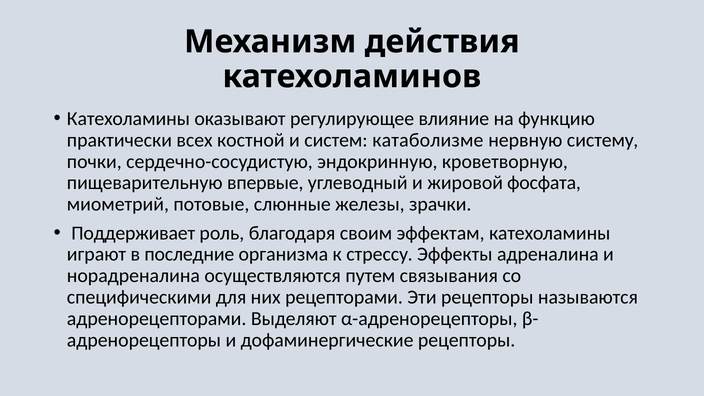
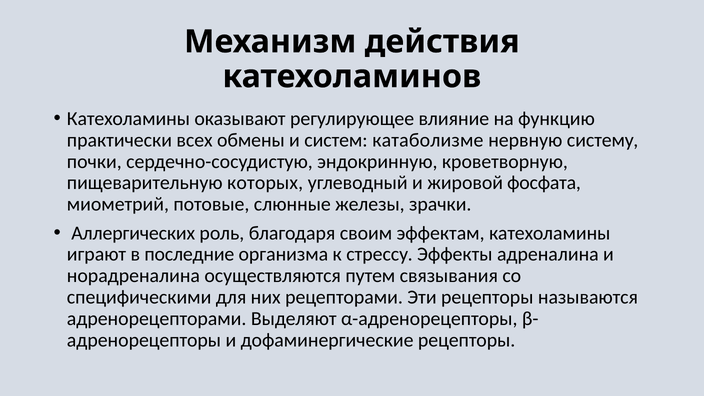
костной: костной -> обмены
впервые: впервые -> которых
Поддерживает: Поддерживает -> Аллергических
